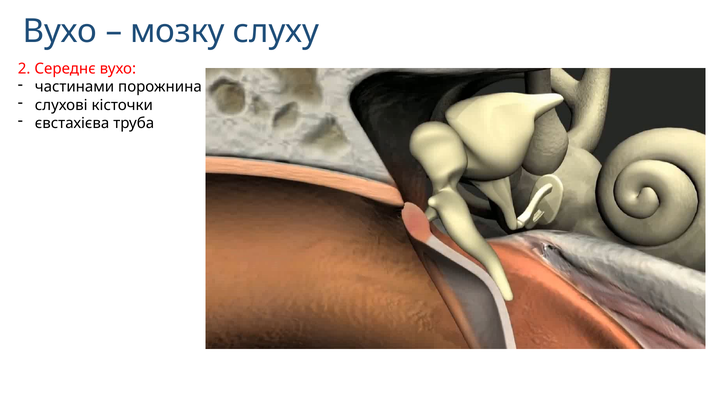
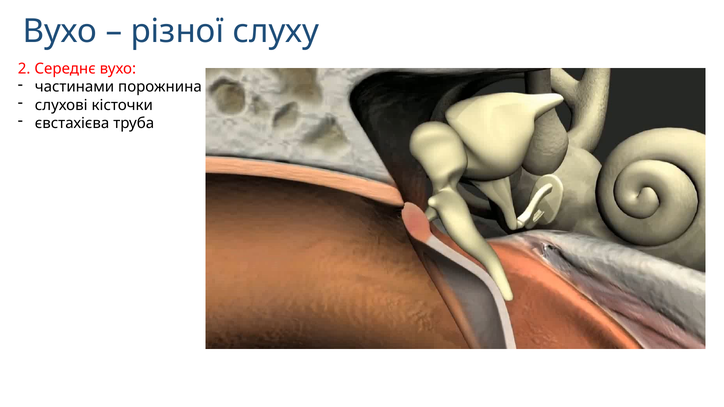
мозку: мозку -> різної
